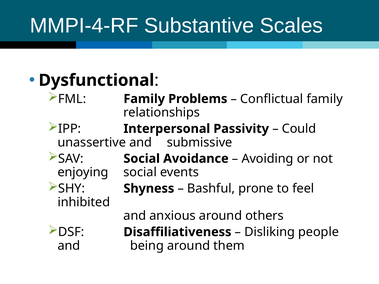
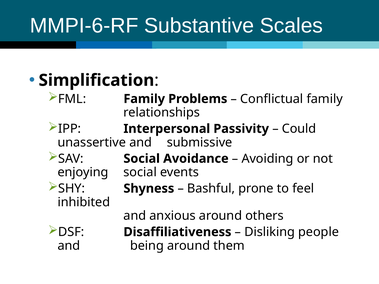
MMPI-4-RF: MMPI-4-RF -> MMPI-6-RF
Dysfunctional: Dysfunctional -> Simplification
